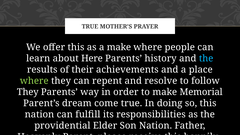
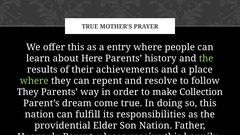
a make: make -> entry
the at (206, 58) colour: light blue -> light green
Memorial: Memorial -> Collection
